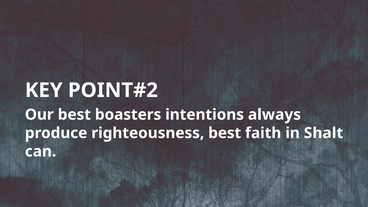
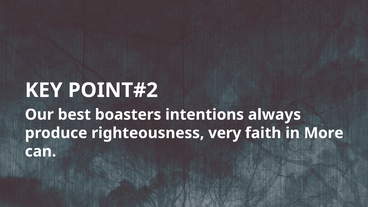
righteousness best: best -> very
Shalt: Shalt -> More
